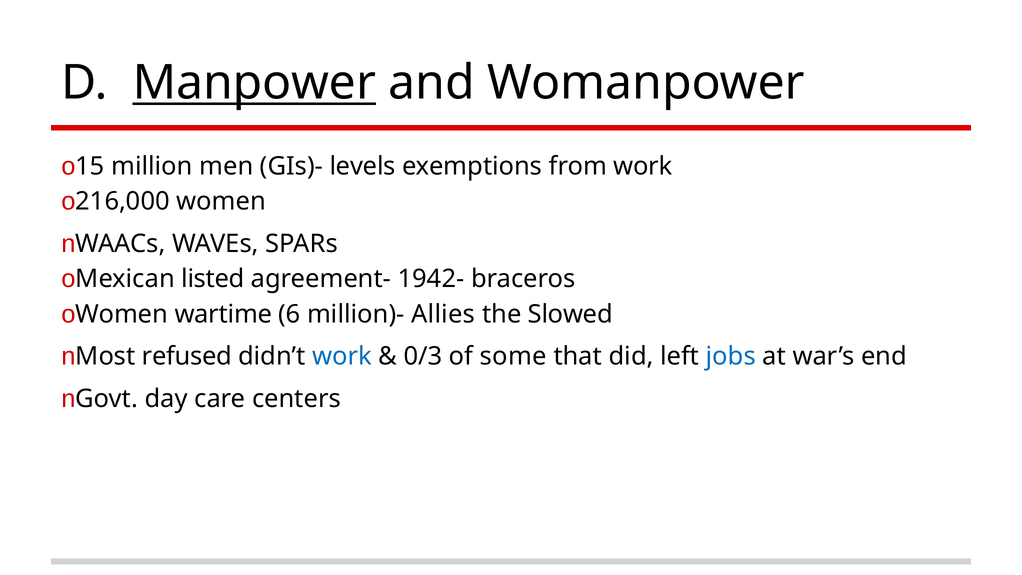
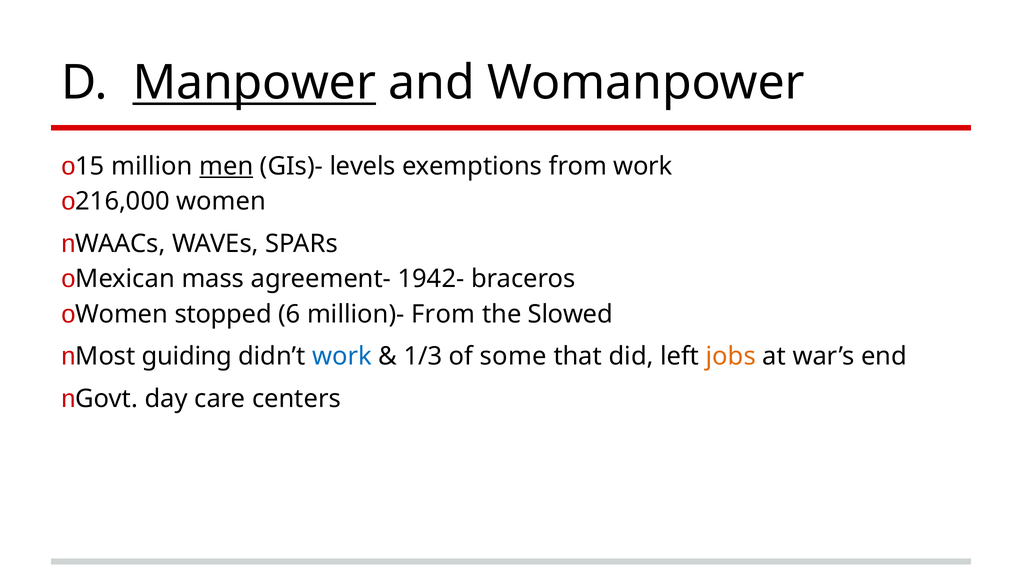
men underline: none -> present
listed: listed -> mass
wartime: wartime -> stopped
million)- Allies: Allies -> From
refused: refused -> guiding
0/3: 0/3 -> 1/3
jobs colour: blue -> orange
